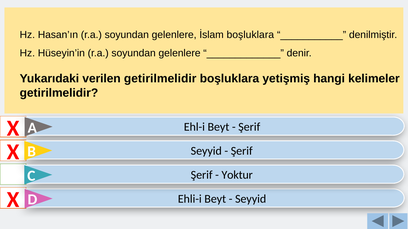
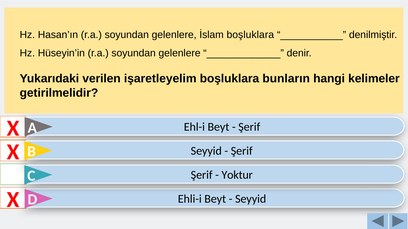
verilen getirilmelidir: getirilmelidir -> işaretleyelim
yetişmiş: yetişmiş -> bunların
